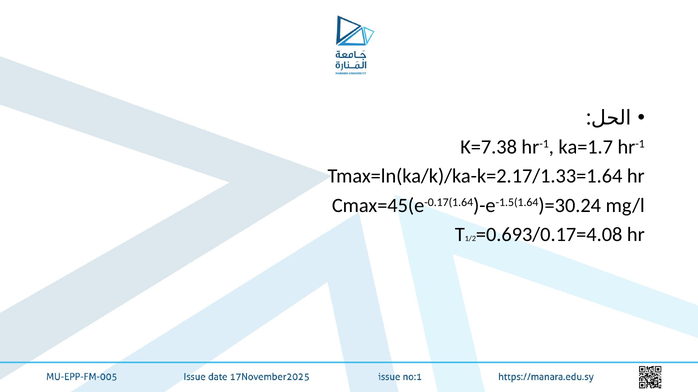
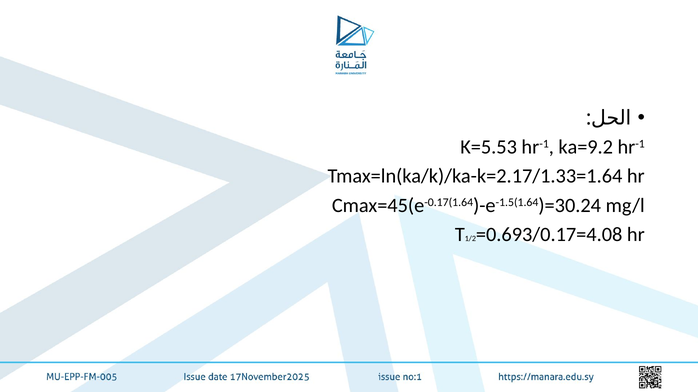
K=7.38: K=7.38 -> K=5.53
ka=1.7: ka=1.7 -> ka=9.2
